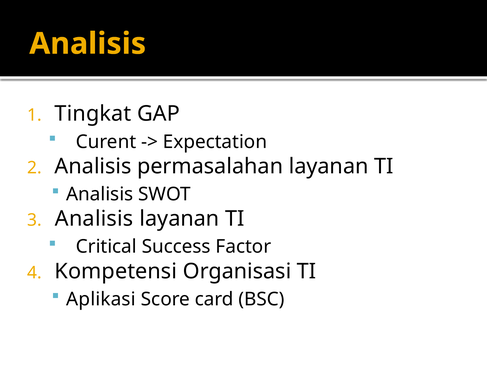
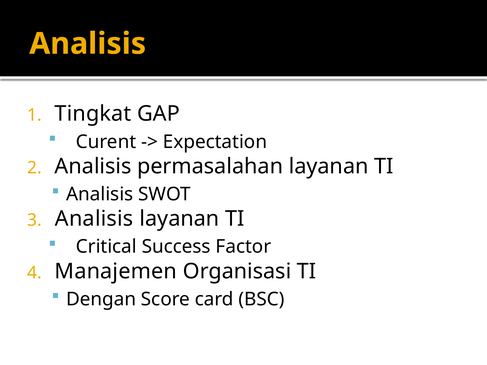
Kompetensi: Kompetensi -> Manajemen
Aplikasi: Aplikasi -> Dengan
